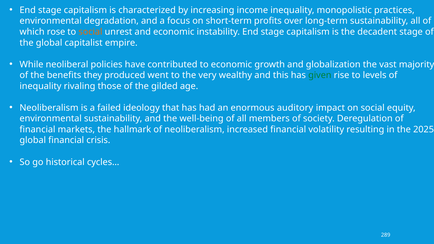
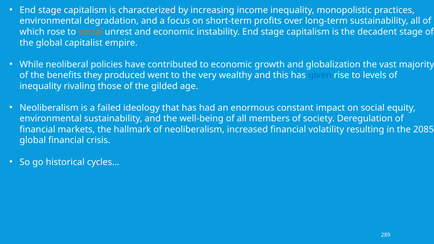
given colour: green -> blue
auditory: auditory -> constant
2025: 2025 -> 2085
